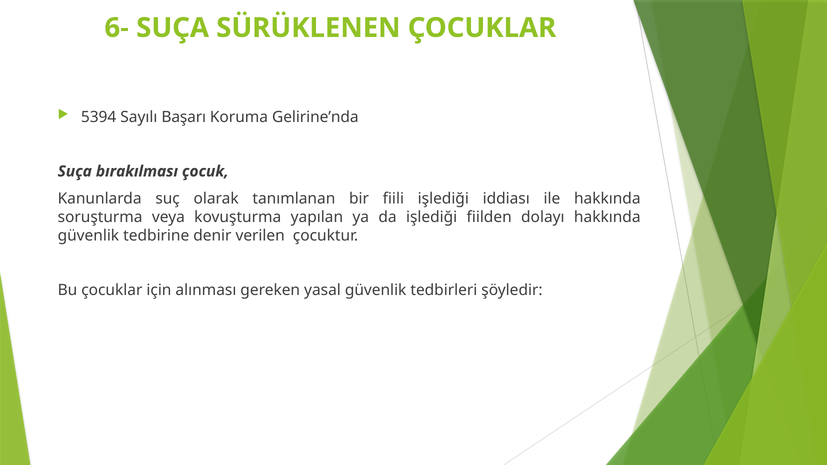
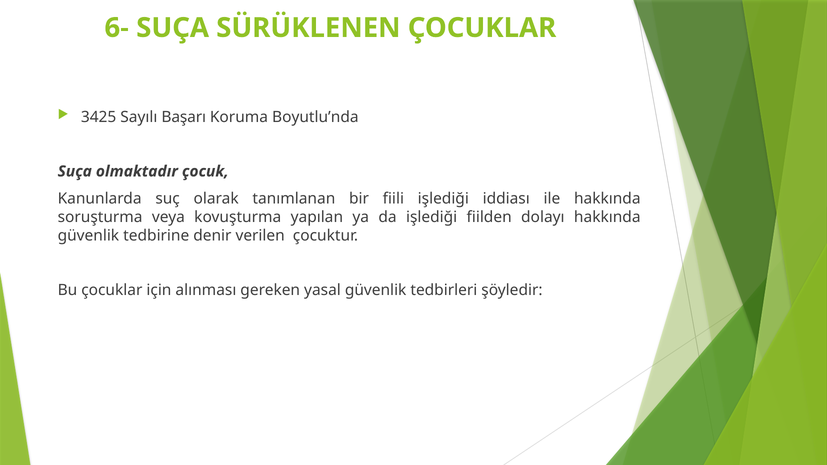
5394: 5394 -> 3425
Gelirine’nda: Gelirine’nda -> Boyutlu’nda
bırakılması: bırakılması -> olmaktadır
